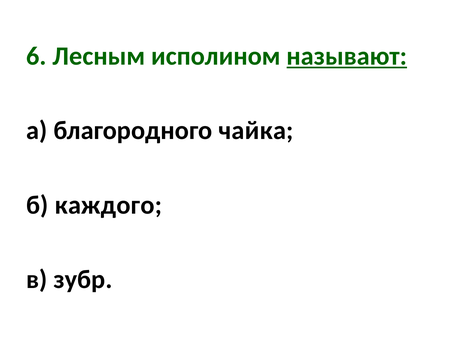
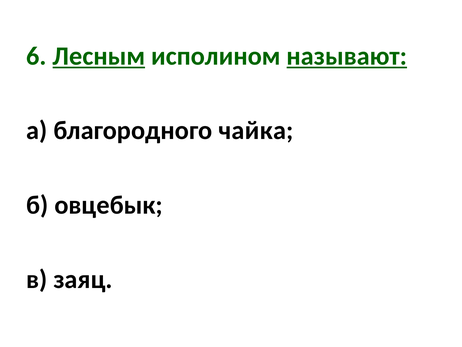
Лесным underline: none -> present
каждого: каждого -> овцебык
зубр: зубр -> заяц
